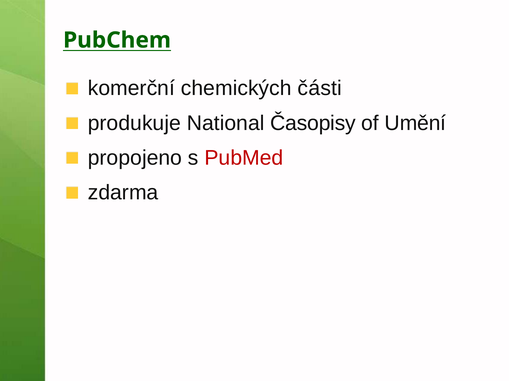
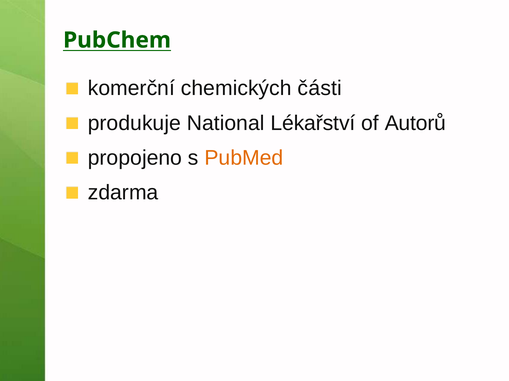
Časopisy: Časopisy -> Lékařství
Umění: Umění -> Autorů
PubMed colour: red -> orange
